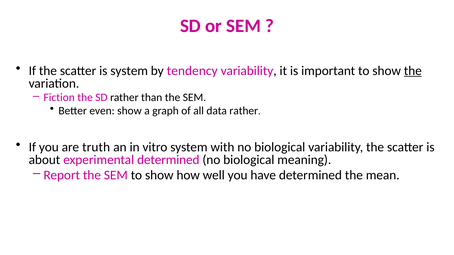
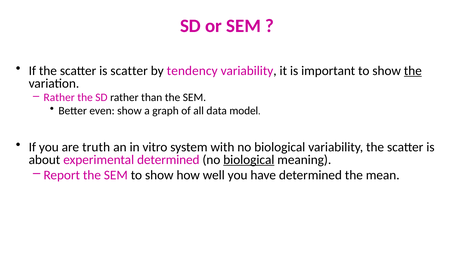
is system: system -> scatter
Fiction at (59, 98): Fiction -> Rather
data rather: rather -> model
biological at (249, 160) underline: none -> present
